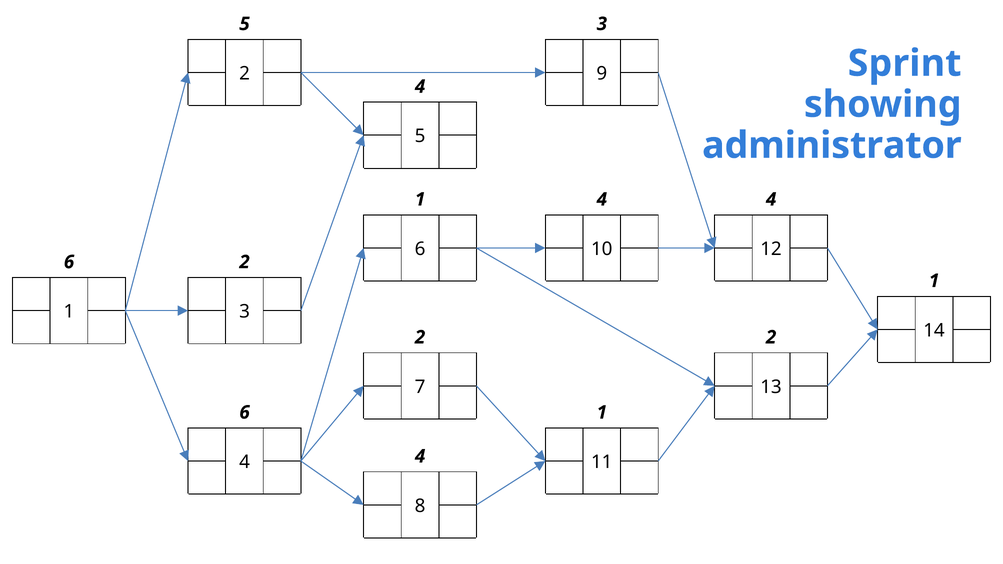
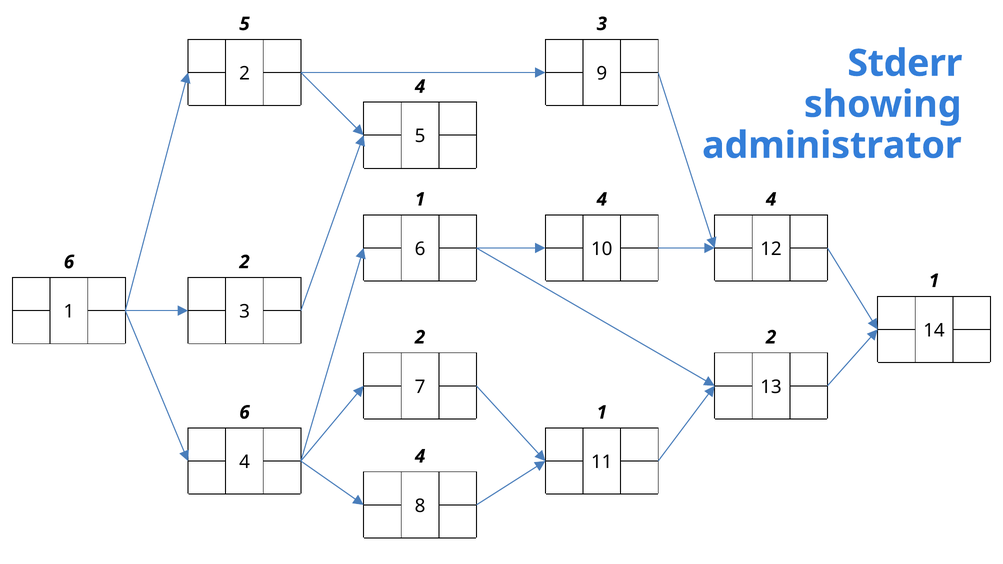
Sprint: Sprint -> Stderr
